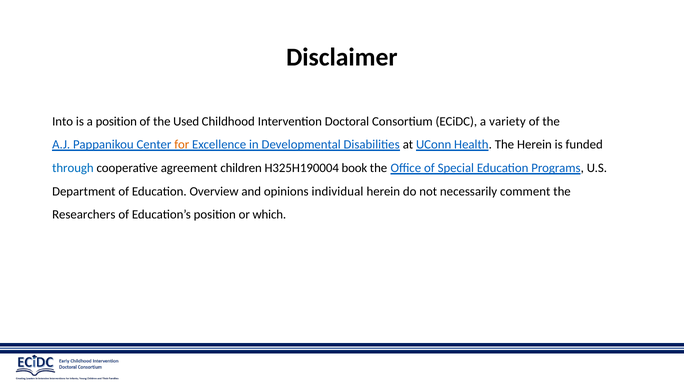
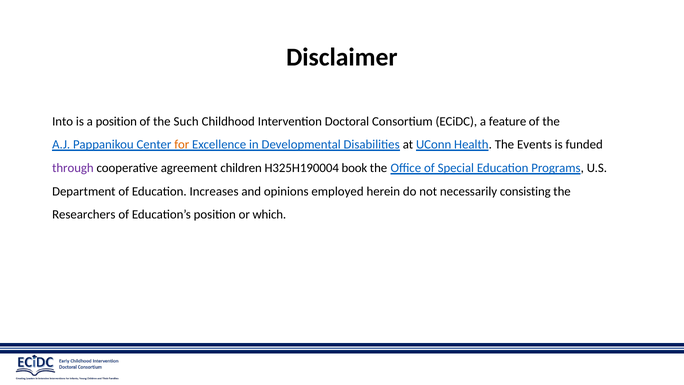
Used: Used -> Such
variety: variety -> feature
The Herein: Herein -> Events
through colour: blue -> purple
Overview: Overview -> Increases
individual: individual -> employed
comment: comment -> consisting
